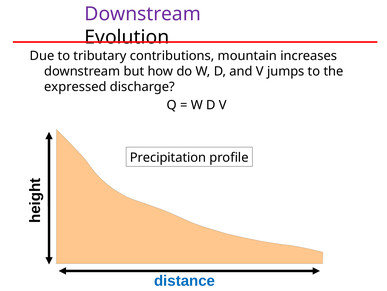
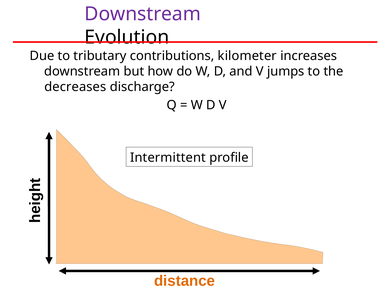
mountain: mountain -> kilometer
expressed: expressed -> decreases
Precipitation: Precipitation -> Intermittent
distance colour: blue -> orange
